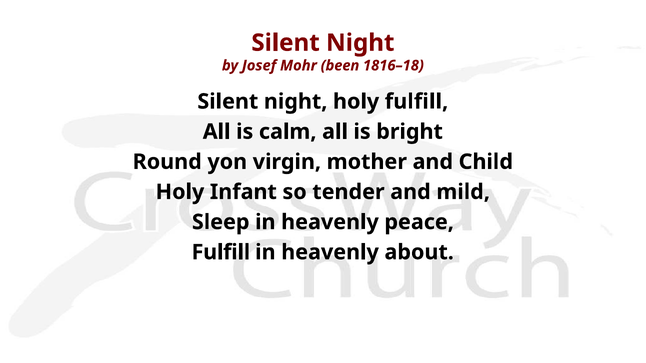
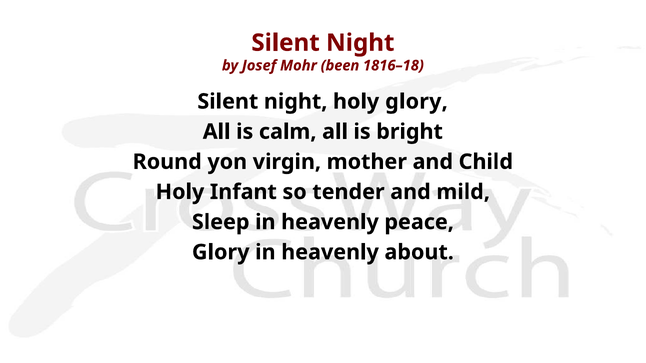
holy fulfill: fulfill -> glory
Fulfill at (221, 252): Fulfill -> Glory
